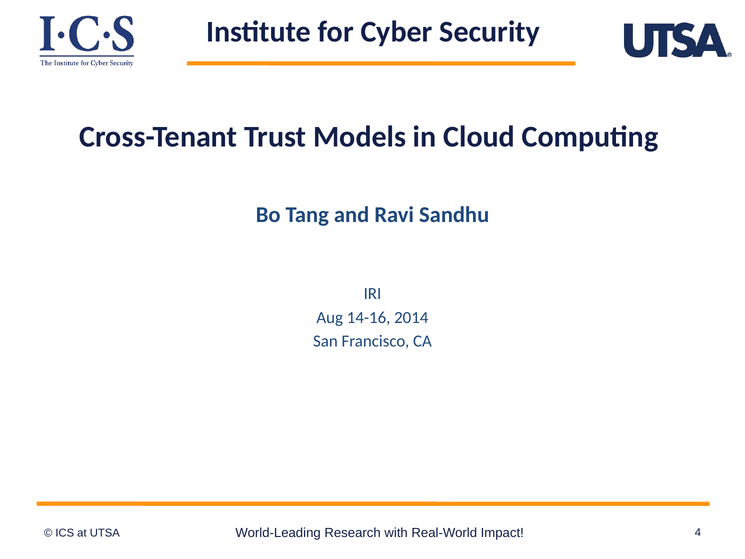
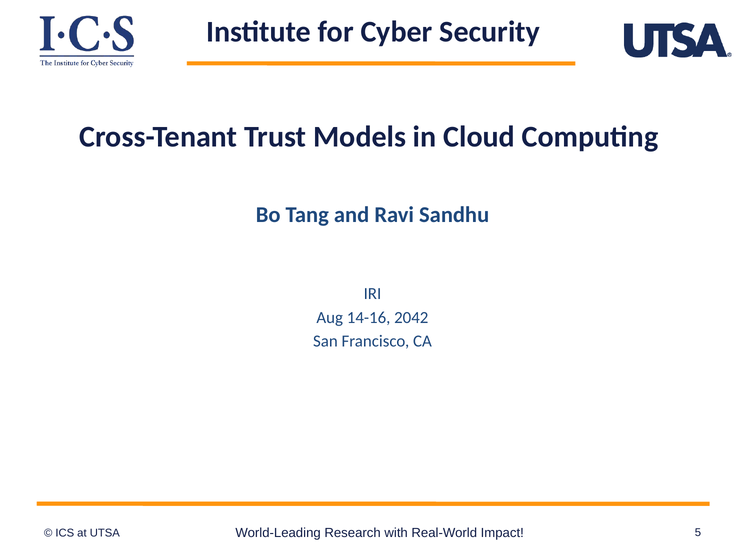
2014: 2014 -> 2042
4: 4 -> 5
